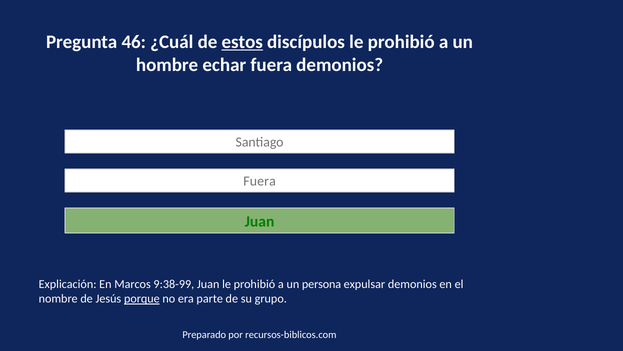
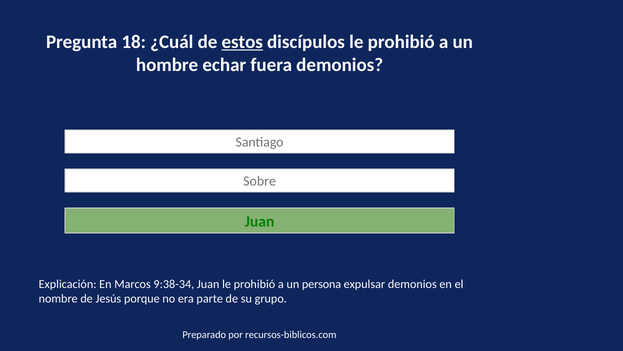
46: 46 -> 18
Fuera at (260, 181): Fuera -> Sobre
9:38-99: 9:38-99 -> 9:38-34
porque underline: present -> none
